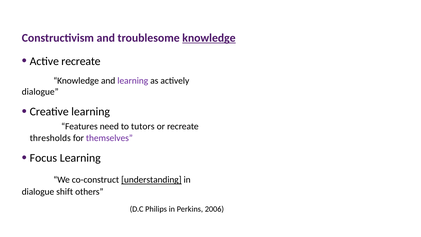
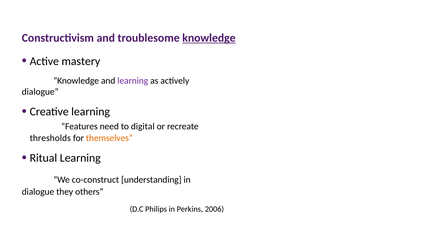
Active recreate: recreate -> mastery
tutors: tutors -> digital
themselves colour: purple -> orange
Focus: Focus -> Ritual
understanding underline: present -> none
shift: shift -> they
